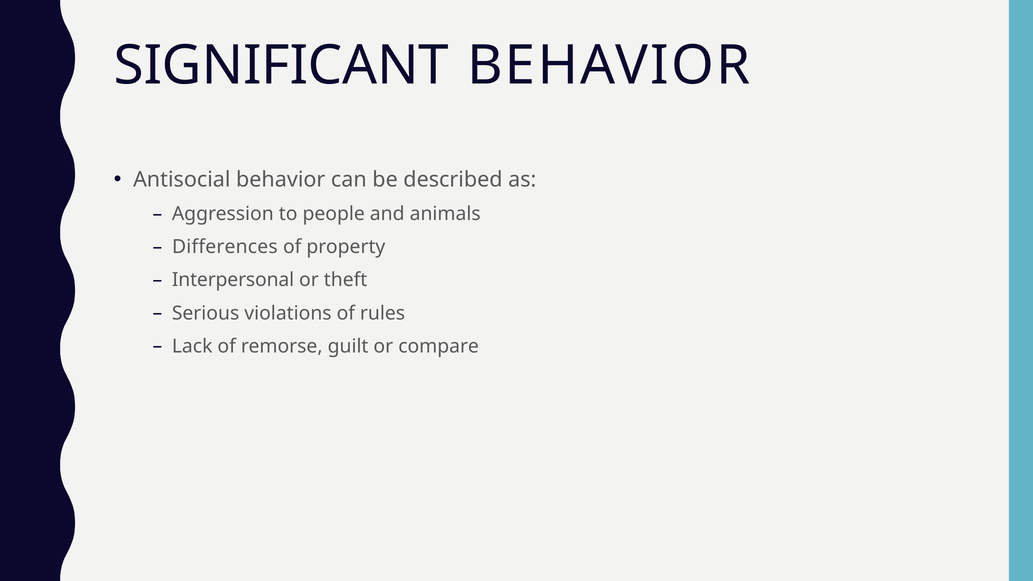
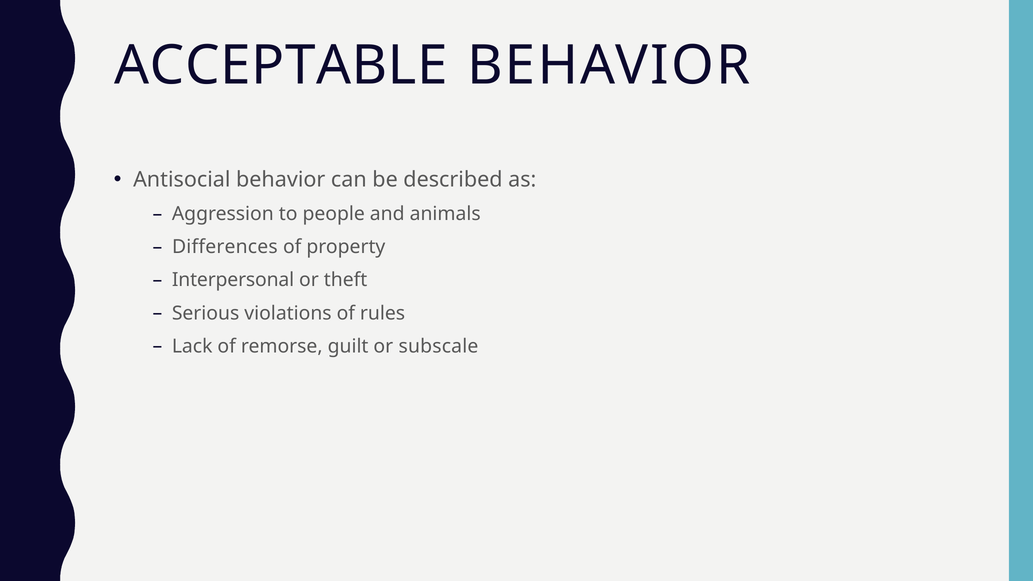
SIGNIFICANT: SIGNIFICANT -> ACCEPTABLE
compare: compare -> subscale
